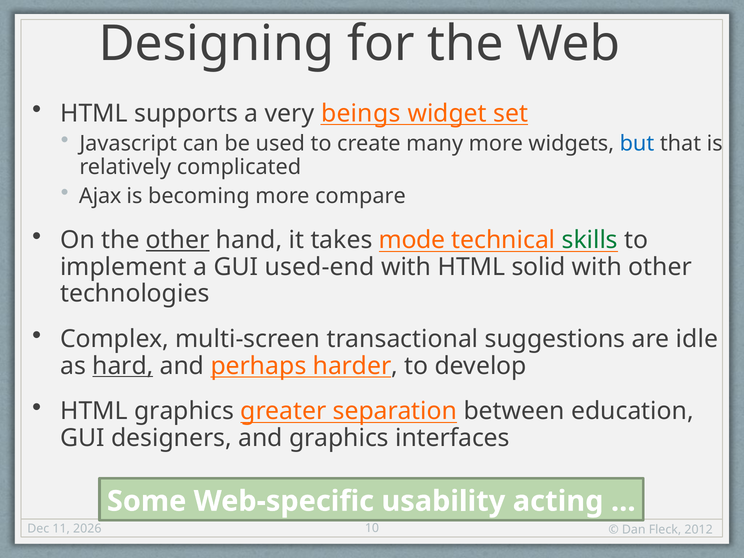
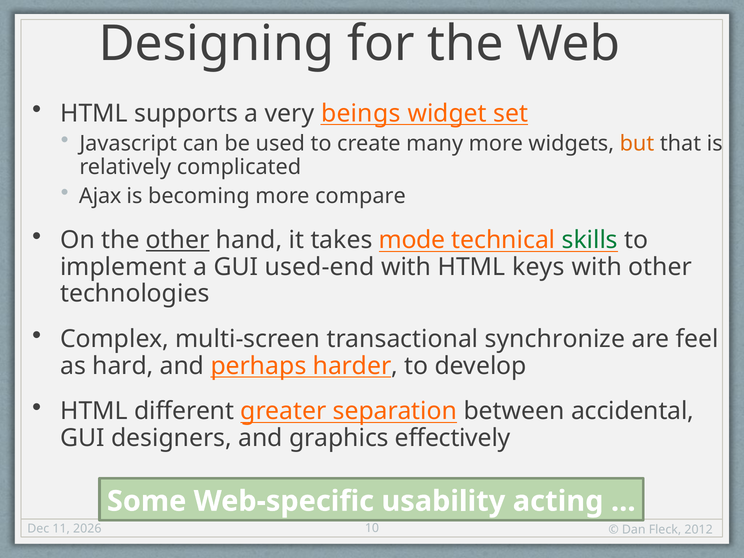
but colour: blue -> orange
solid: solid -> keys
suggestions: suggestions -> synchronize
idle: idle -> feel
hard underline: present -> none
HTML graphics: graphics -> different
education: education -> accidental
interfaces: interfaces -> effectively
